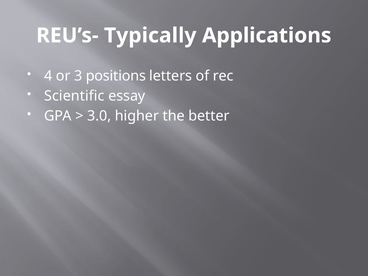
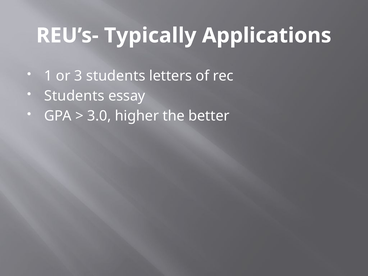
4: 4 -> 1
3 positions: positions -> students
Scientific at (74, 96): Scientific -> Students
